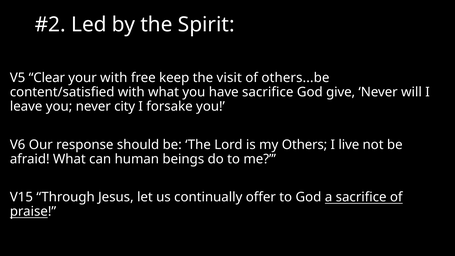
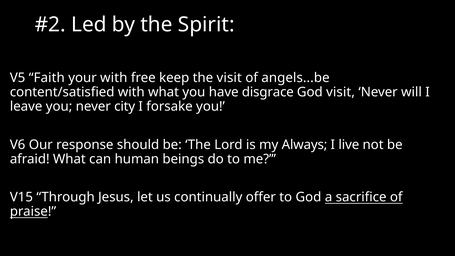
Clear: Clear -> Faith
others...be: others...be -> angels...be
have sacrifice: sacrifice -> disgrace
God give: give -> visit
Others: Others -> Always
